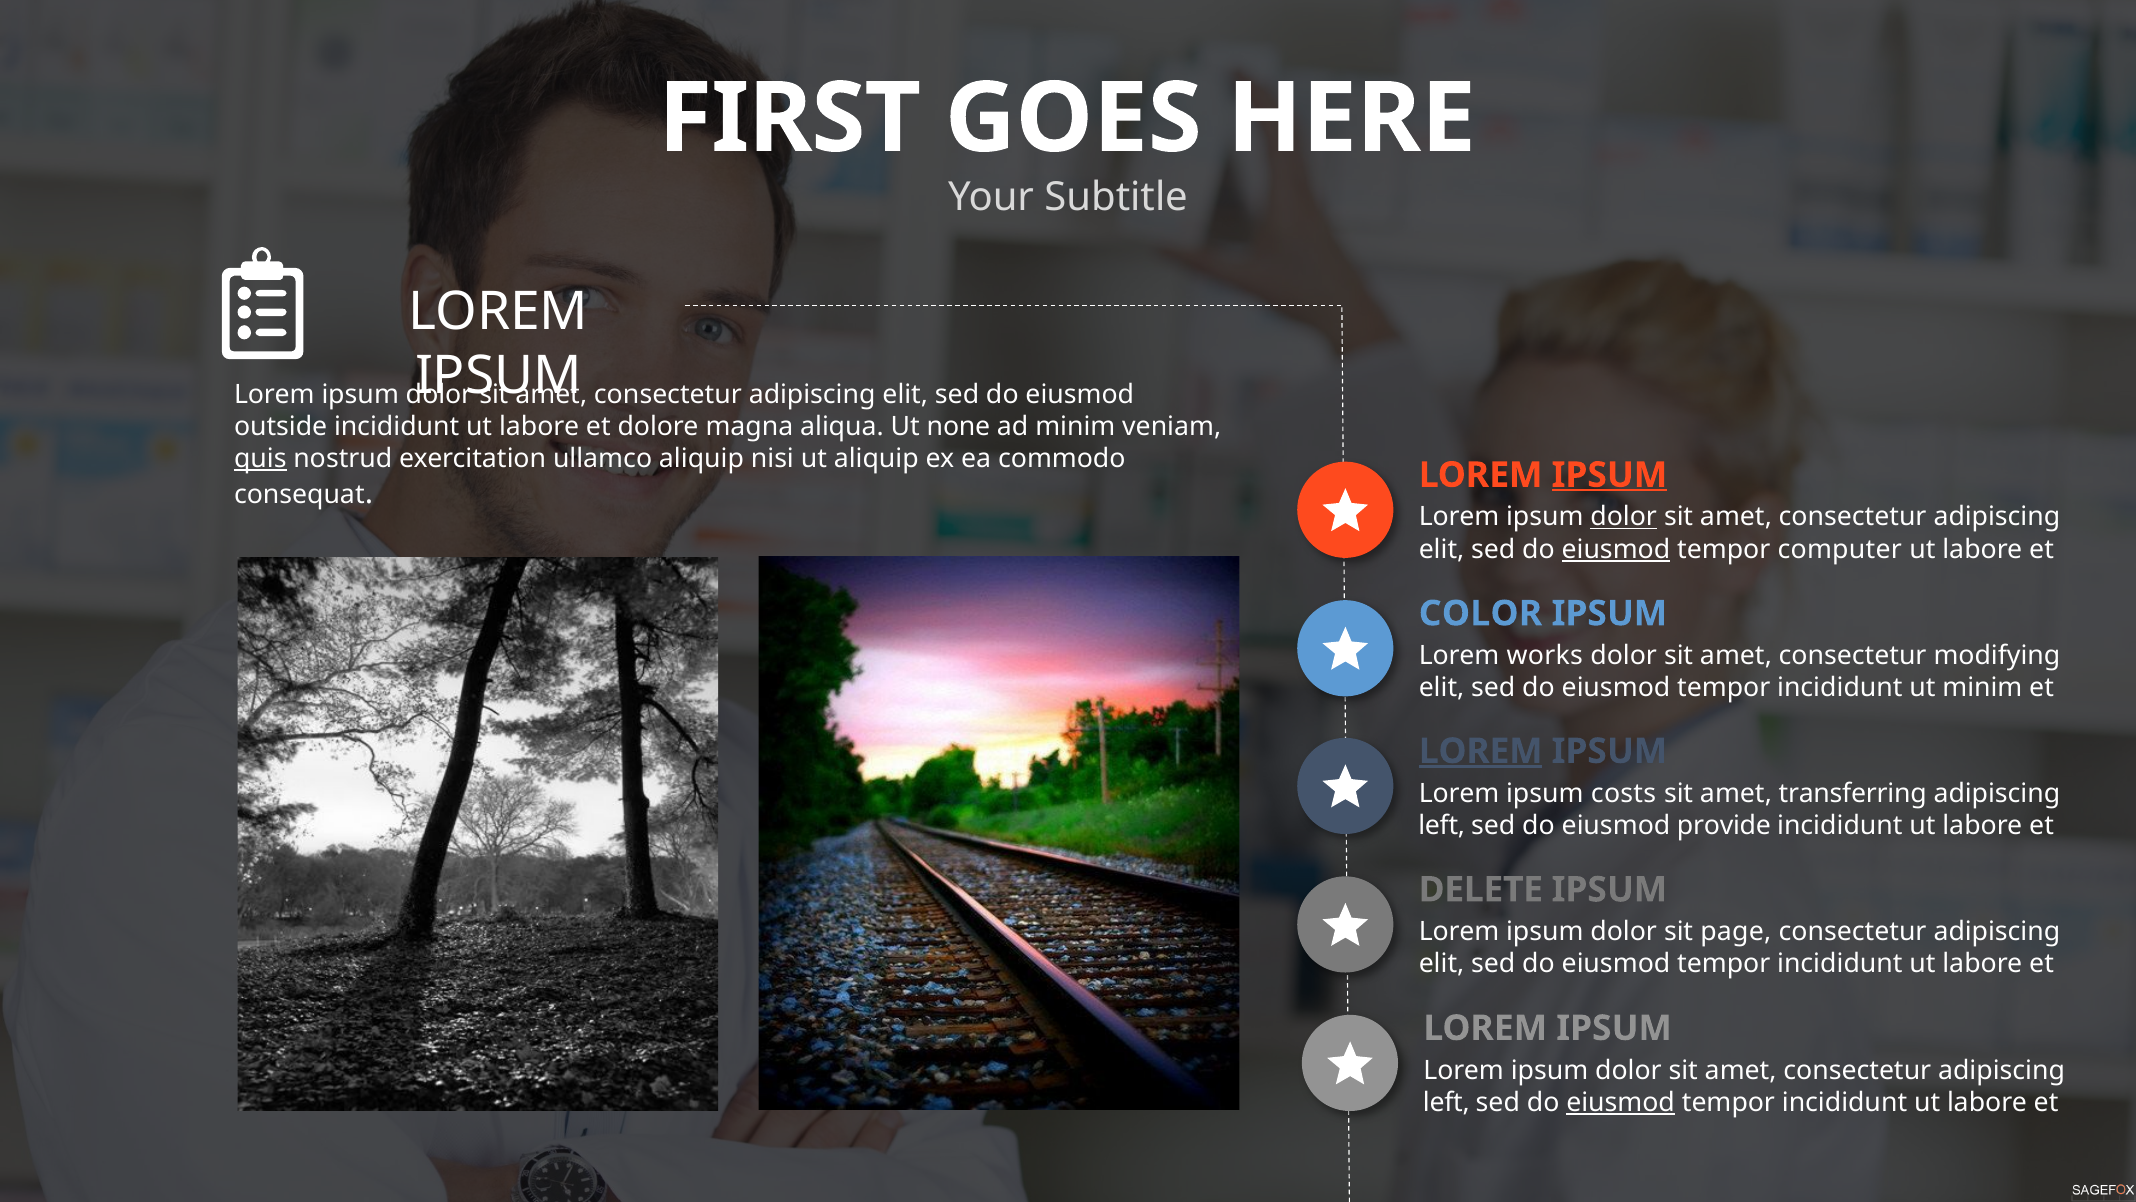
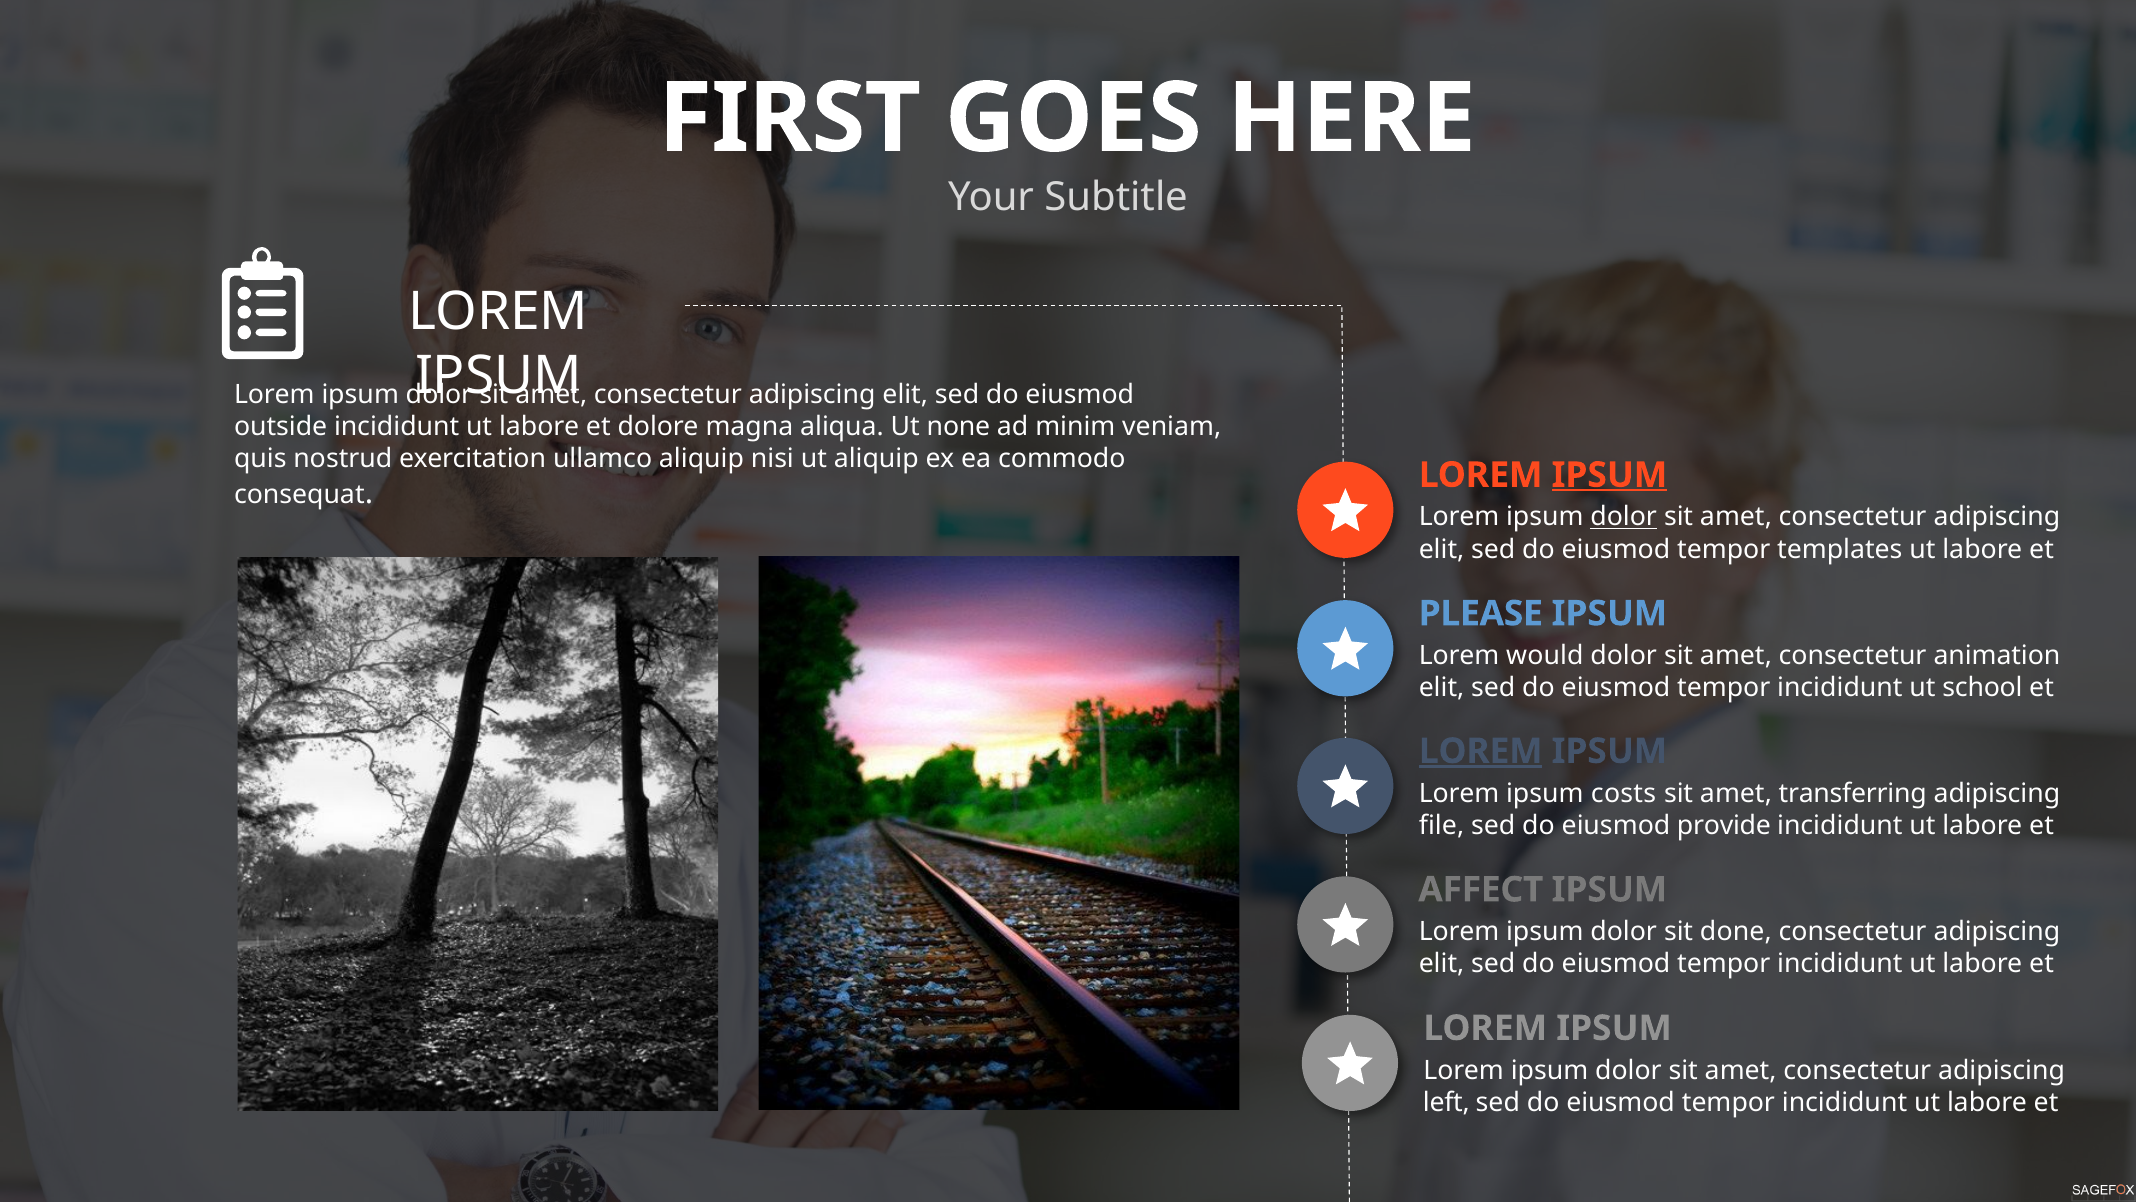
quis underline: present -> none
eiusmod at (1616, 549) underline: present -> none
computer: computer -> templates
COLOR: COLOR -> PLEASE
works: works -> would
modifying: modifying -> animation
ut minim: minim -> school
left at (1442, 825): left -> file
DELETE: DELETE -> AFFECT
page: page -> done
eiusmod at (1621, 1102) underline: present -> none
